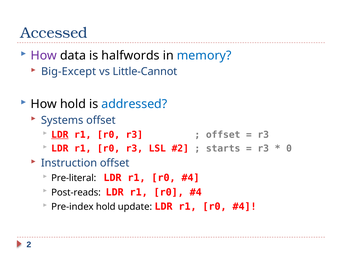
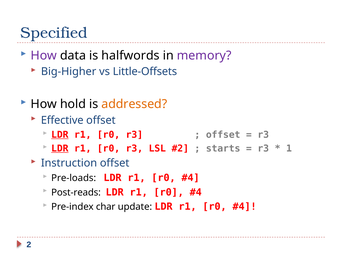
Accessed: Accessed -> Specified
memory colour: blue -> purple
Big-Except: Big-Except -> Big-Higher
Little-Cannot: Little-Cannot -> Little-Offsets
addressed colour: blue -> orange
Systems: Systems -> Effective
LDR at (60, 149) underline: none -> present
0: 0 -> 1
Pre-literal: Pre-literal -> Pre-loads
Pre-index hold: hold -> char
